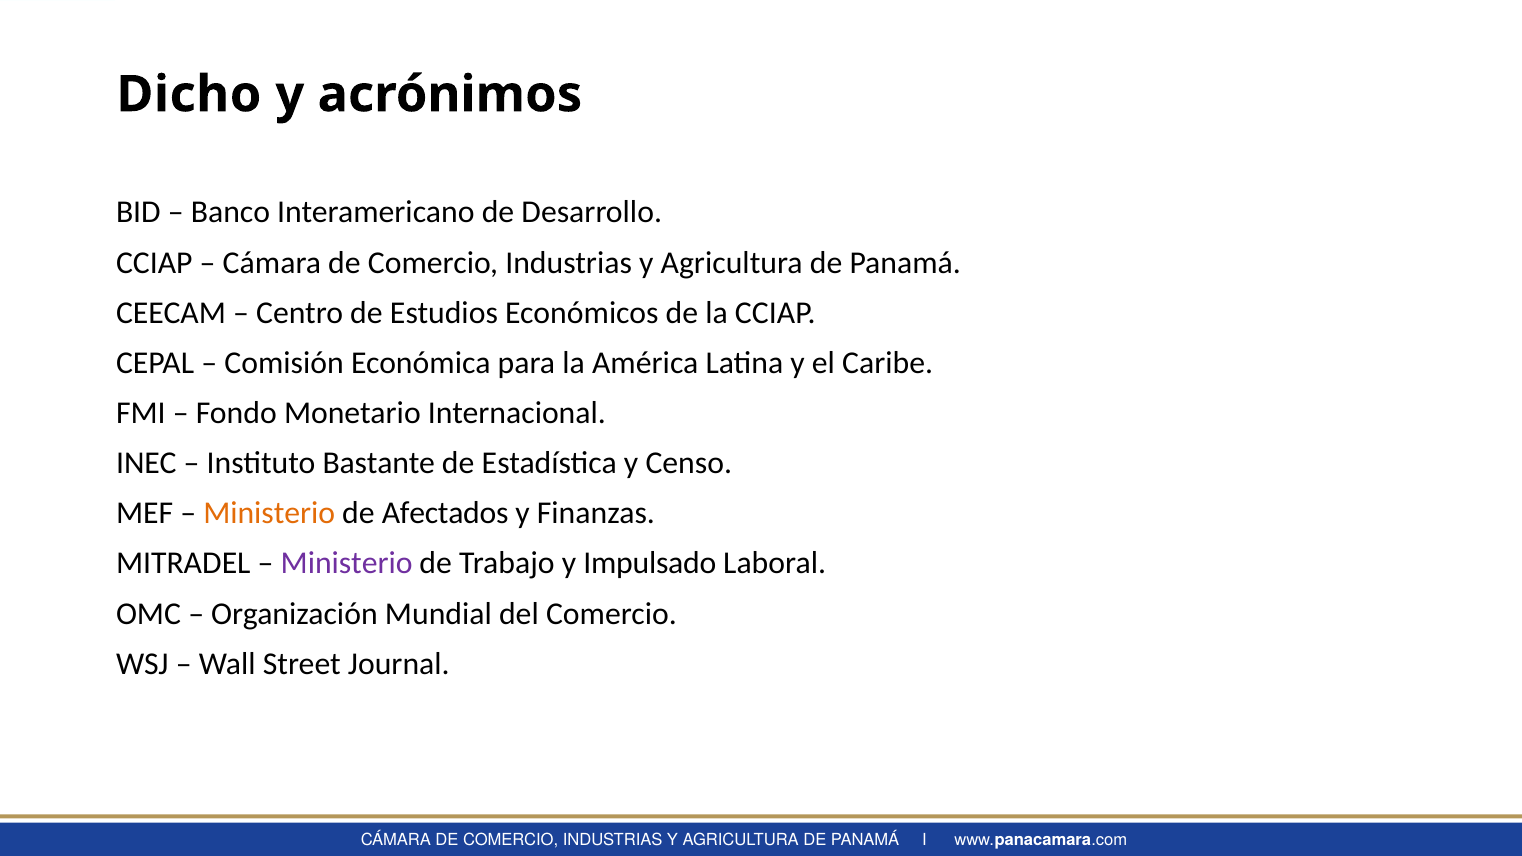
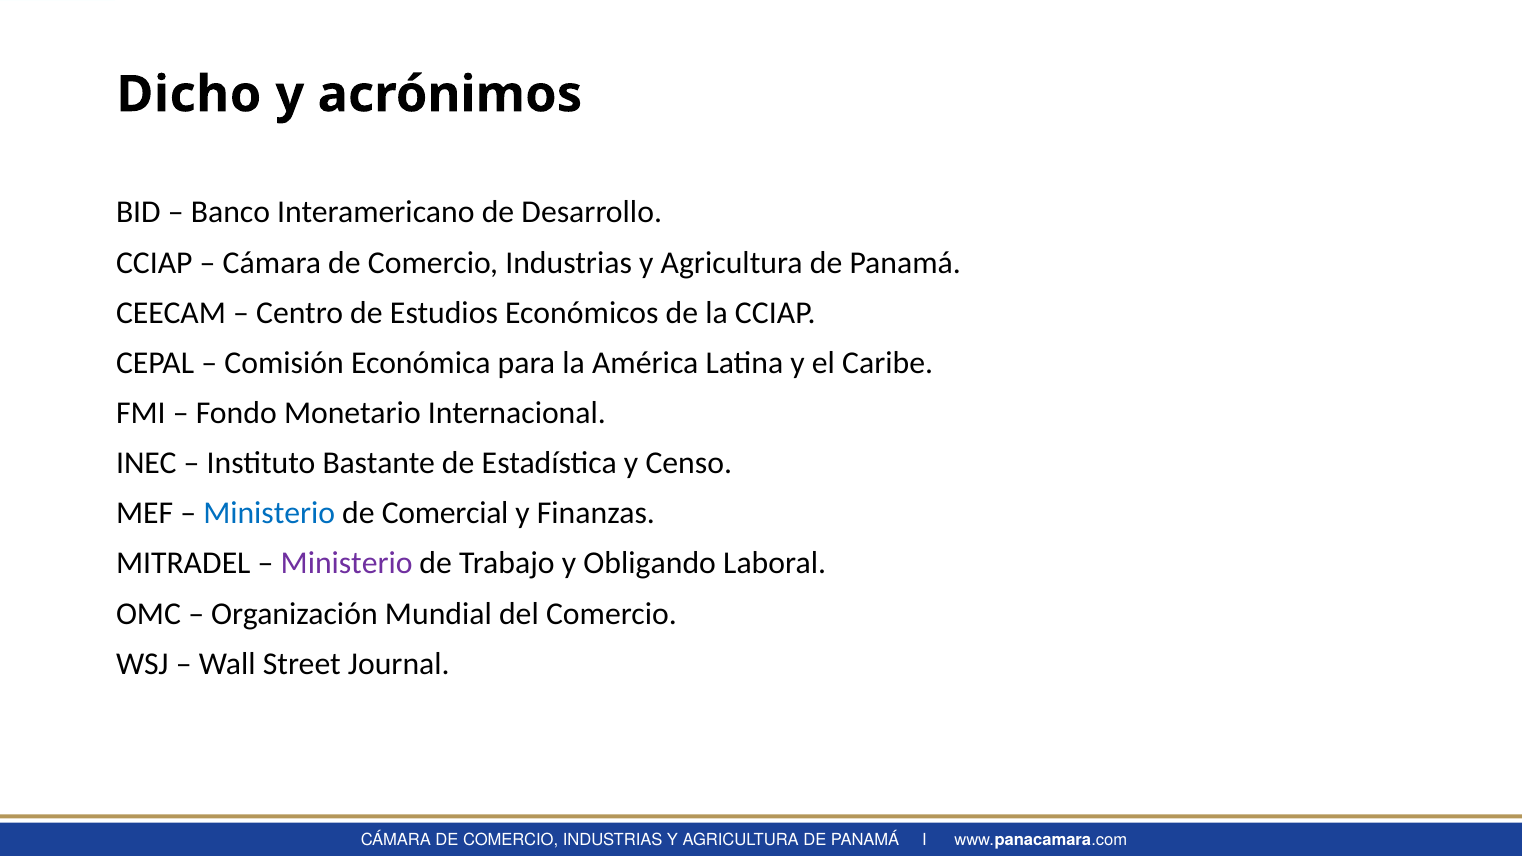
Ministerio at (269, 513) colour: orange -> blue
Afectados: Afectados -> Comercial
Impulsado: Impulsado -> Obligando
